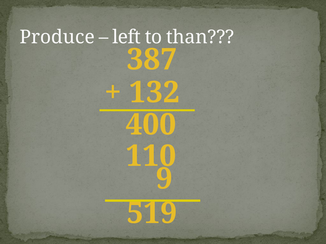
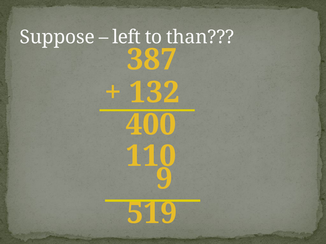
Produce: Produce -> Suppose
